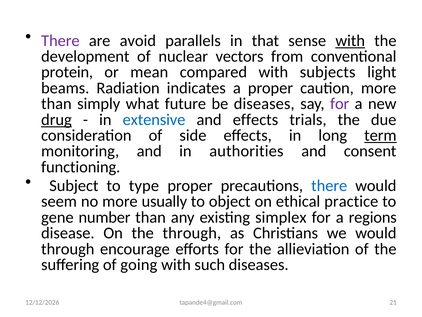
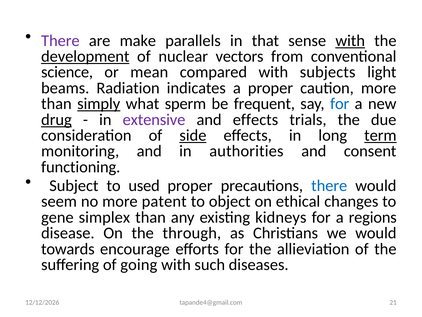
avoid: avoid -> make
development underline: none -> present
protein: protein -> science
simply underline: none -> present
future: future -> sperm
be diseases: diseases -> frequent
for at (340, 104) colour: purple -> blue
extensive colour: blue -> purple
side underline: none -> present
type: type -> used
usually: usually -> patent
practice: practice -> changes
number: number -> simplex
simplex: simplex -> kidneys
through at (68, 249): through -> towards
